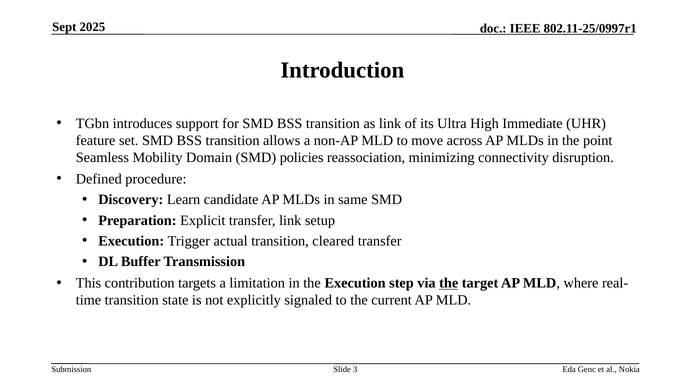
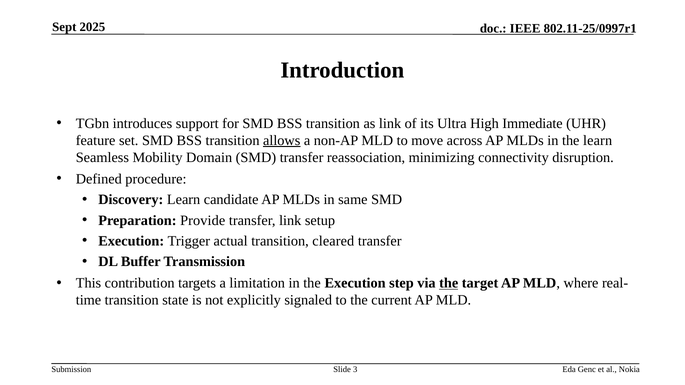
allows underline: none -> present
the point: point -> learn
SMD policies: policies -> transfer
Explicit: Explicit -> Provide
